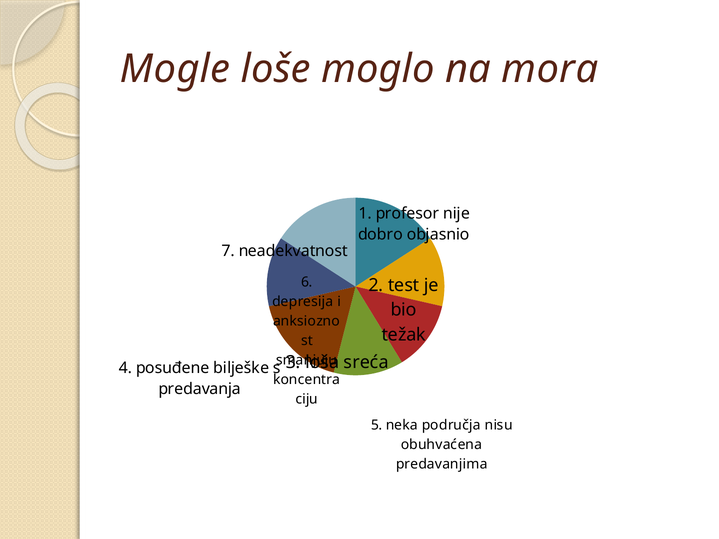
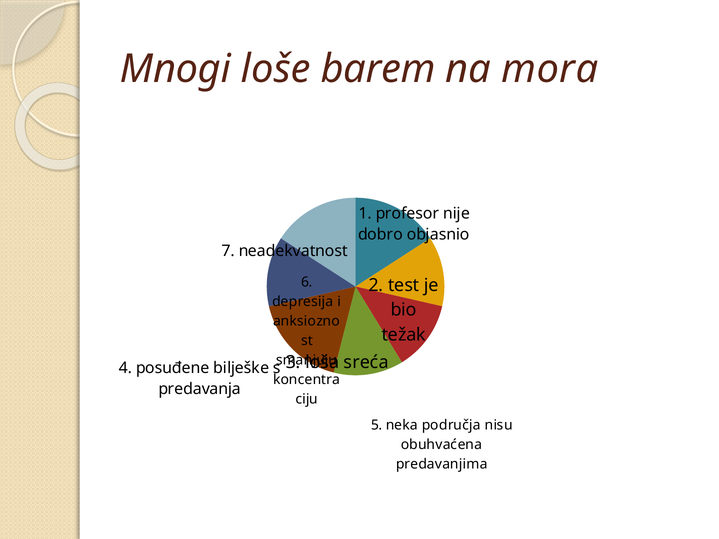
Mogle: Mogle -> Mnogi
moglo: moglo -> barem
